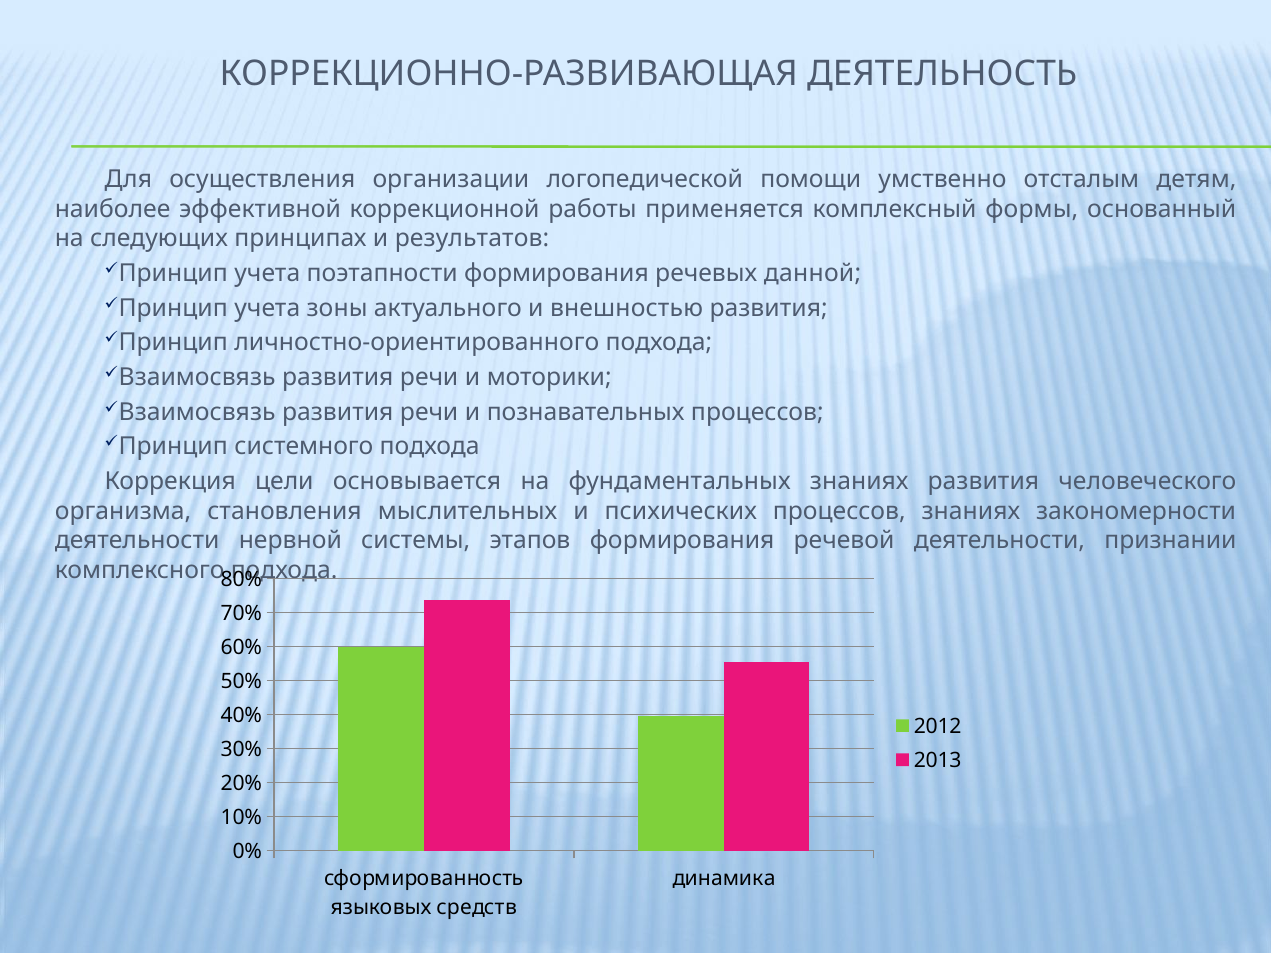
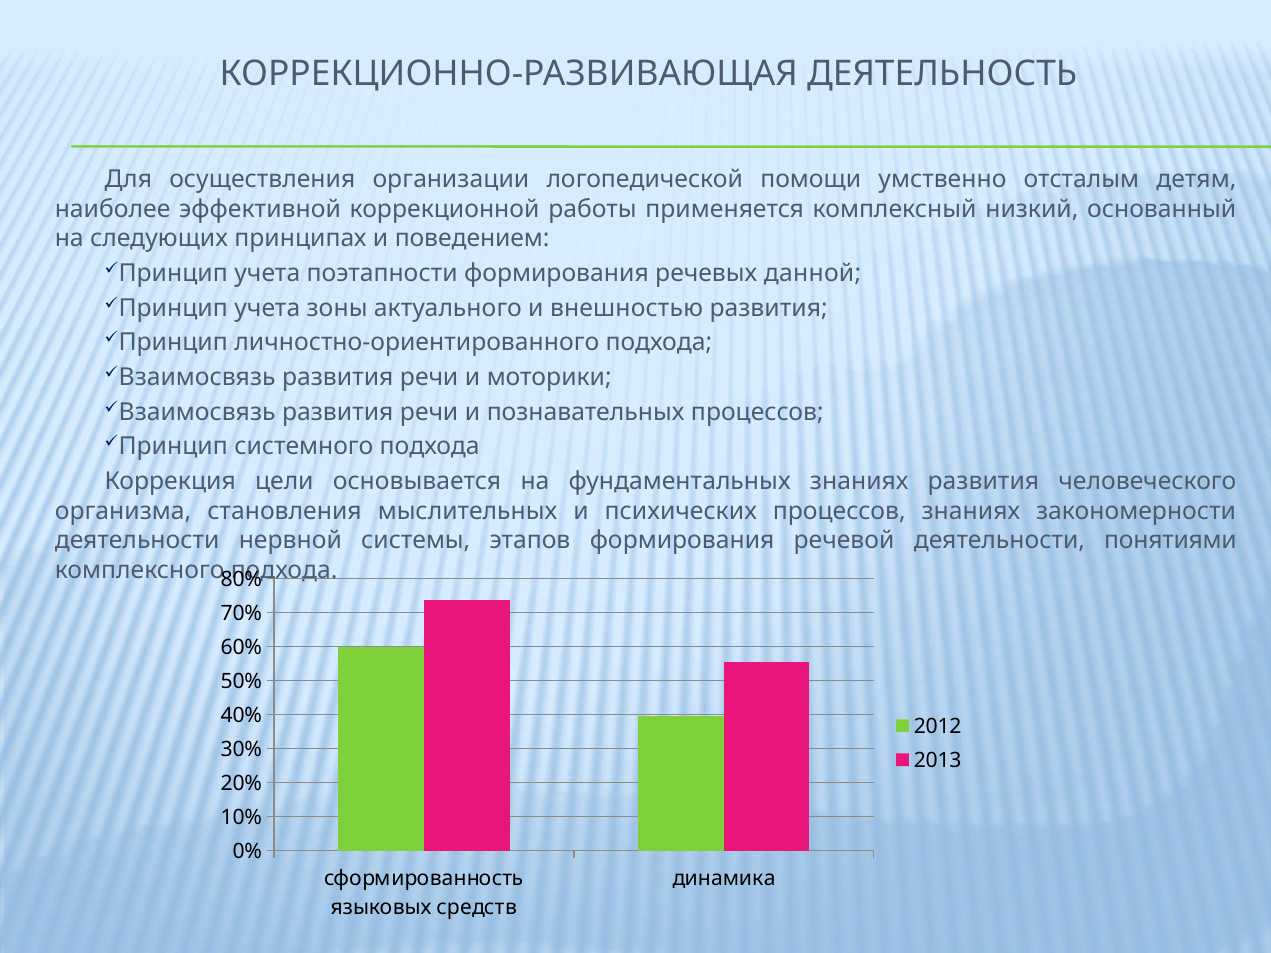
формы: формы -> низкий
результатов: результатов -> поведением
признании: признании -> понятиями
